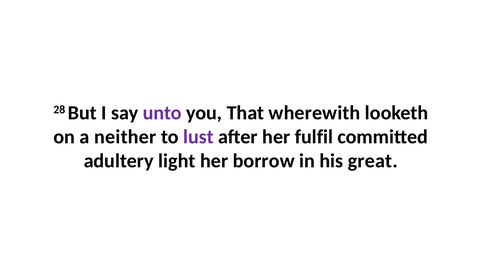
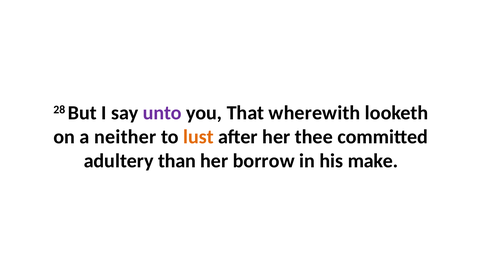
lust colour: purple -> orange
fulfil: fulfil -> thee
light: light -> than
great: great -> make
